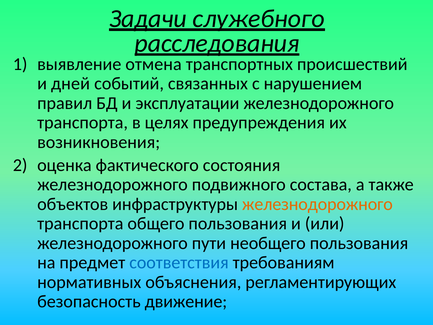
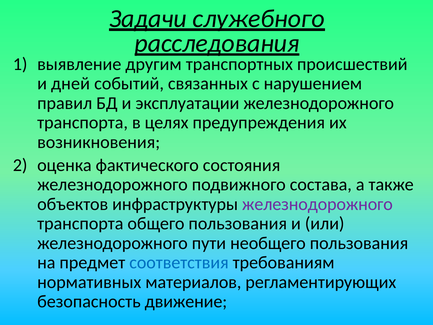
отмена: отмена -> другим
железнодорожного at (317, 204) colour: orange -> purple
объяснения: объяснения -> материалов
